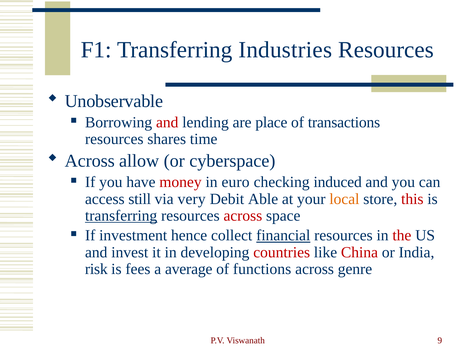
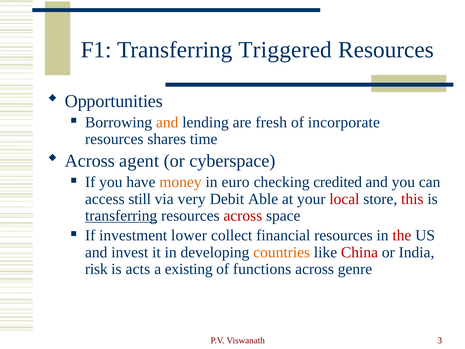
Industries: Industries -> Triggered
Unobservable: Unobservable -> Opportunities
and at (167, 122) colour: red -> orange
place: place -> fresh
transactions: transactions -> incorporate
allow: allow -> agent
money colour: red -> orange
induced: induced -> credited
local colour: orange -> red
hence: hence -> lower
financial underline: present -> none
countries colour: red -> orange
fees: fees -> acts
average: average -> existing
9: 9 -> 3
